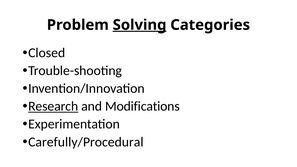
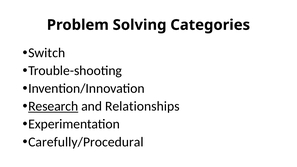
Solving underline: present -> none
Closed: Closed -> Switch
Modifications: Modifications -> Relationships
